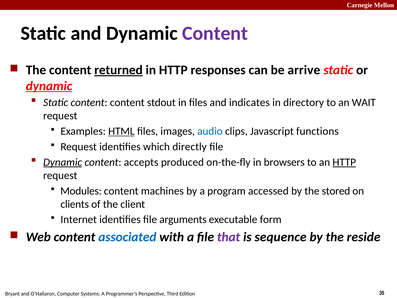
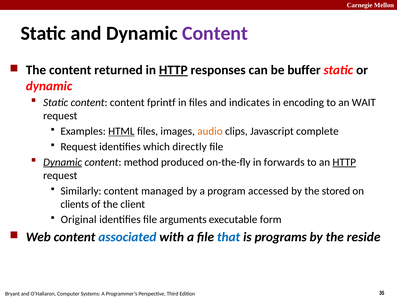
returned underline: present -> none
HTTP at (173, 70) underline: none -> present
arrive: arrive -> buffer
dynamic at (49, 86) underline: present -> none
stdout: stdout -> fprintf
directory: directory -> encoding
audio colour: blue -> orange
functions: functions -> complete
accepts: accepts -> method
browsers: browsers -> forwards
Modules: Modules -> Similarly
machines: machines -> managed
Internet: Internet -> Original
that colour: purple -> blue
sequence: sequence -> programs
